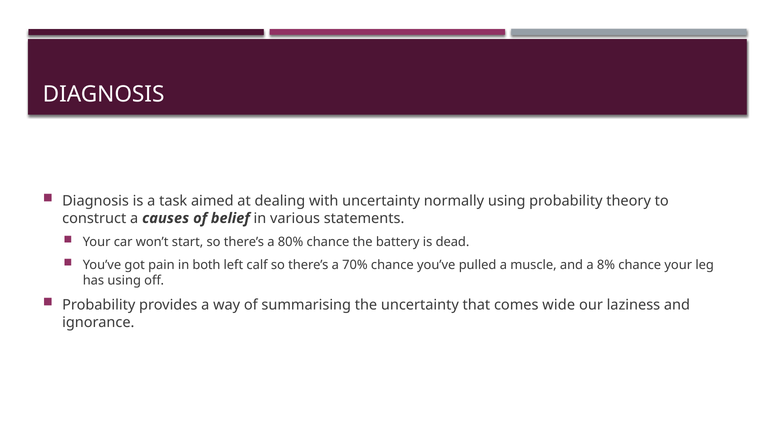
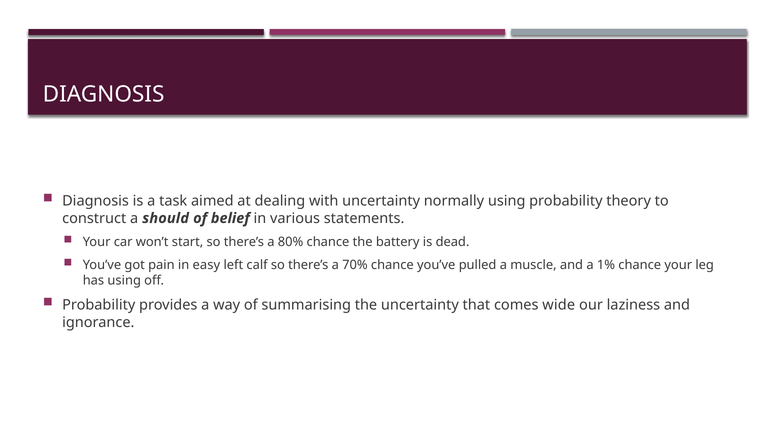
causes: causes -> should
both: both -> easy
8%: 8% -> 1%
